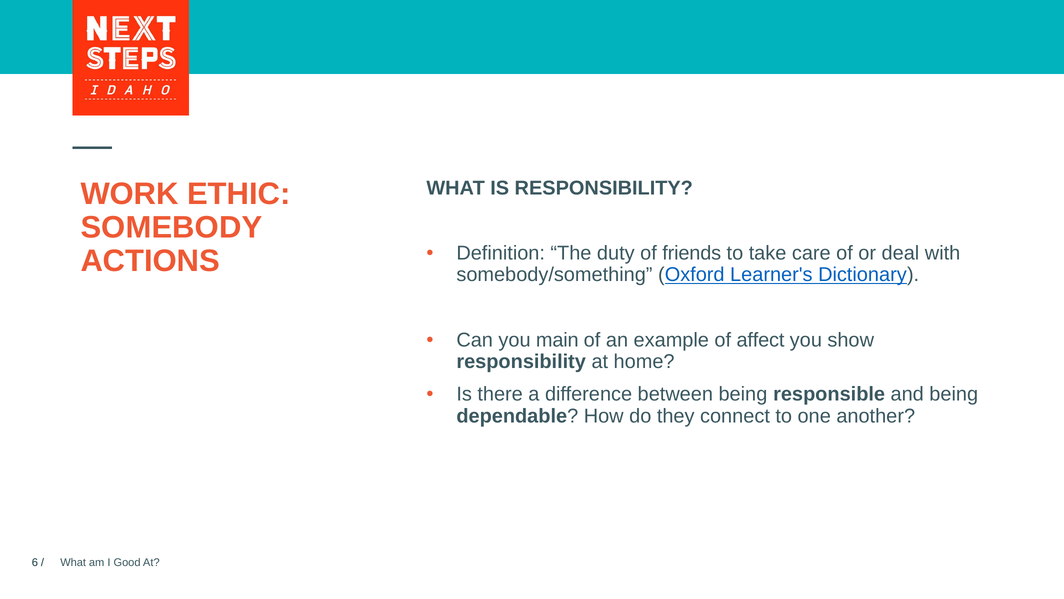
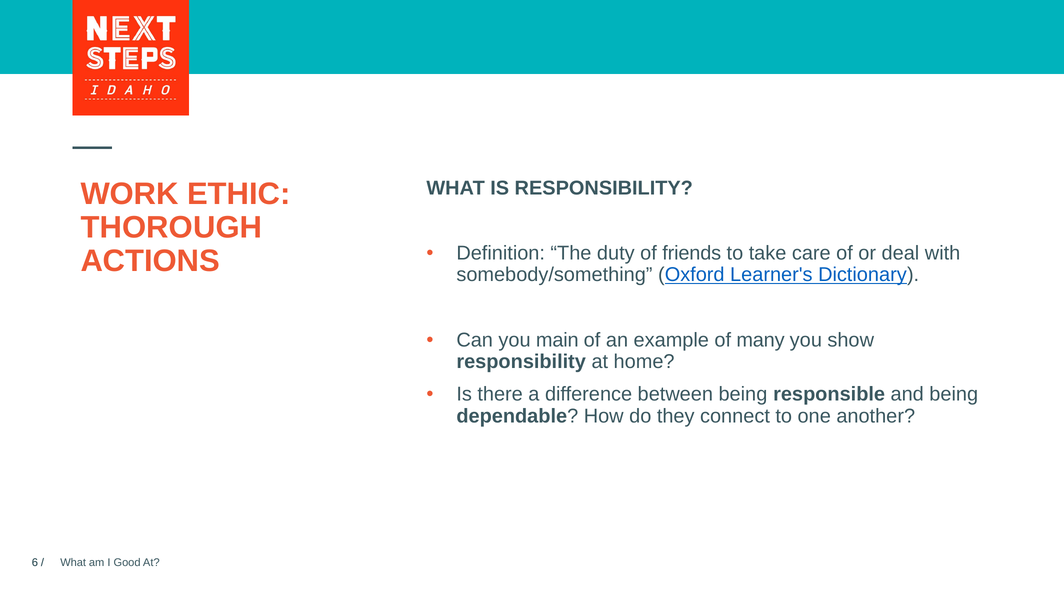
SOMEBODY: SOMEBODY -> THOROUGH
affect: affect -> many
